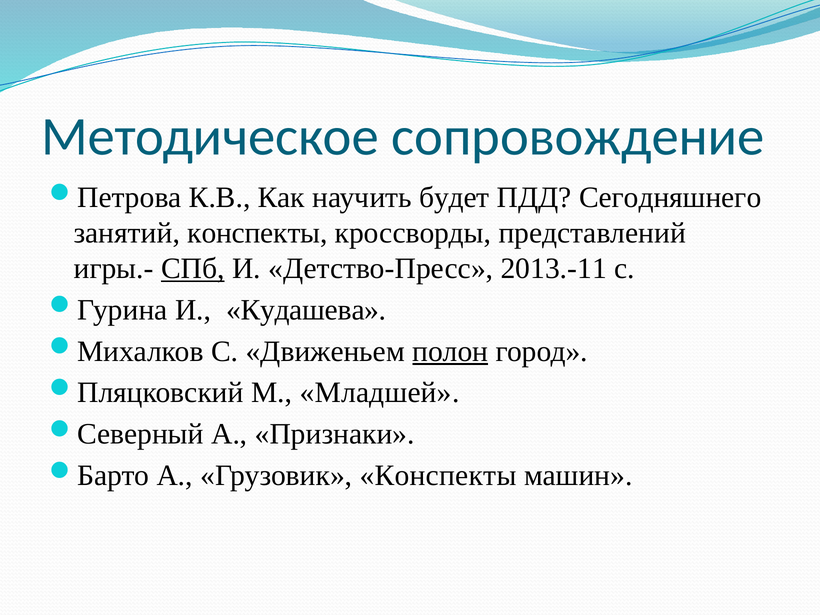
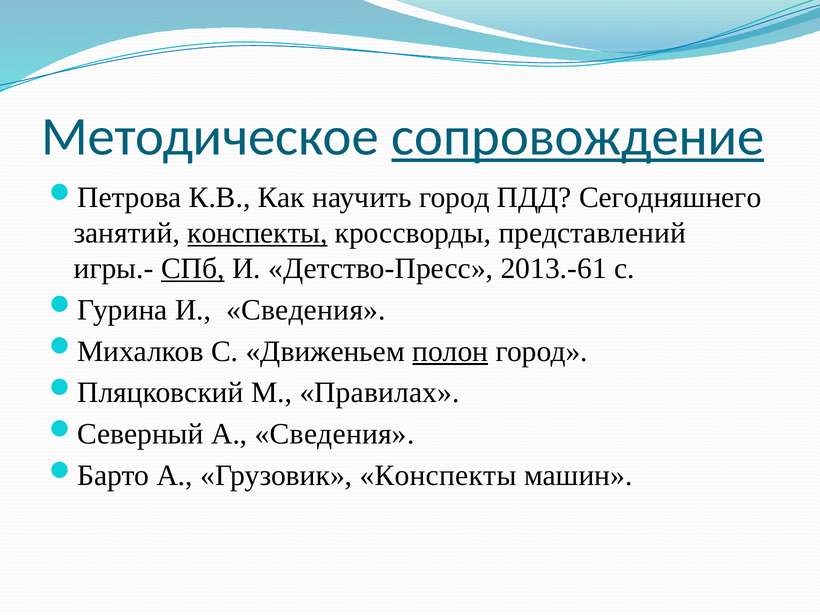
сопровождение underline: none -> present
научить будет: будет -> город
конспекты at (257, 233) underline: none -> present
2013.-11: 2013.-11 -> 2013.-61
И Кудашева: Кудашева -> Сведения
Младшей: Младшей -> Правилах
А Признаки: Признаки -> Сведения
